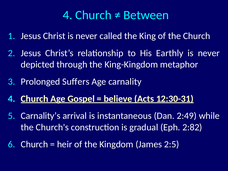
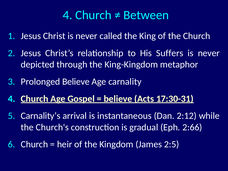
Earthly: Earthly -> Suffers
Prolonged Suffers: Suffers -> Believe
12:30-31: 12:30-31 -> 17:30-31
2:49: 2:49 -> 2:12
2:82: 2:82 -> 2:66
